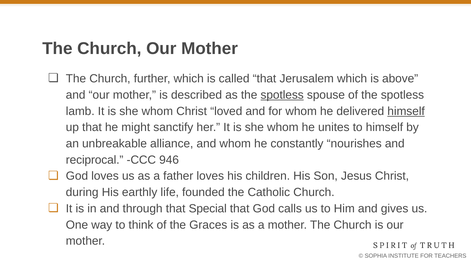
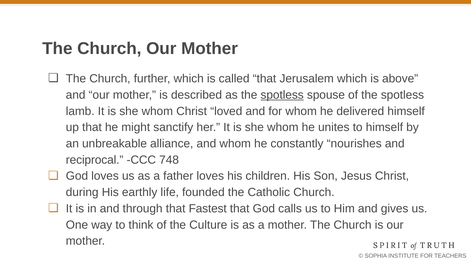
himself at (406, 111) underline: present -> none
946: 946 -> 748
Special: Special -> Fastest
Graces: Graces -> Culture
